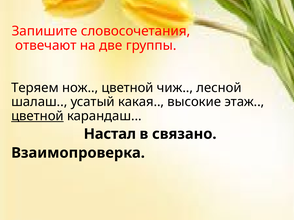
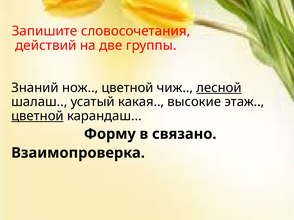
отвечают: отвечают -> действий
Теряем: Теряем -> Знаний
лесной underline: none -> present
Настал: Настал -> Форму
